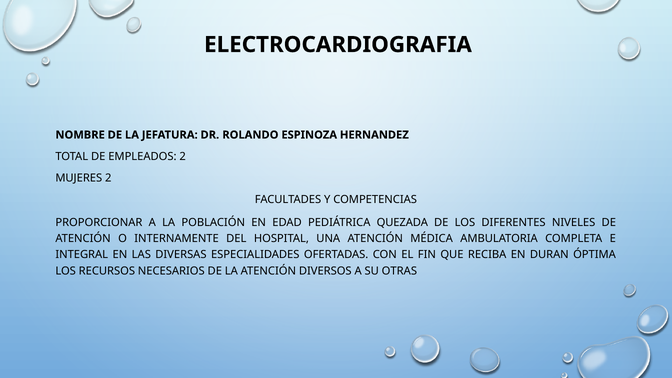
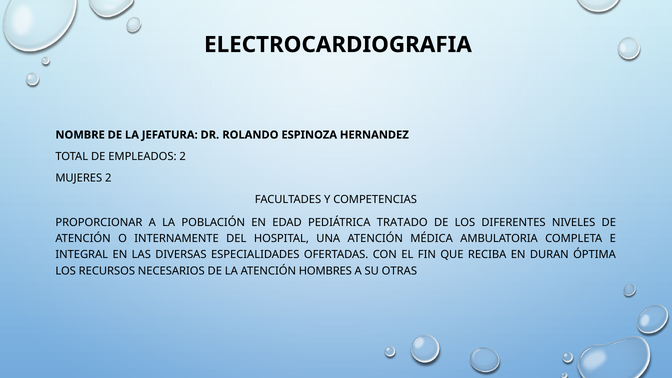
QUEZADA: QUEZADA -> TRATADO
DIVERSOS: DIVERSOS -> HOMBRES
